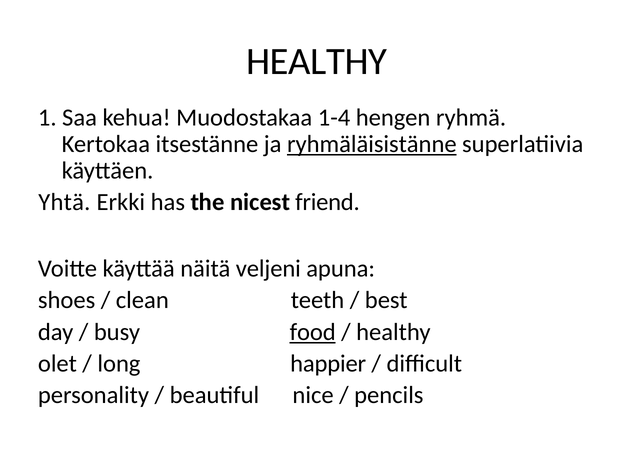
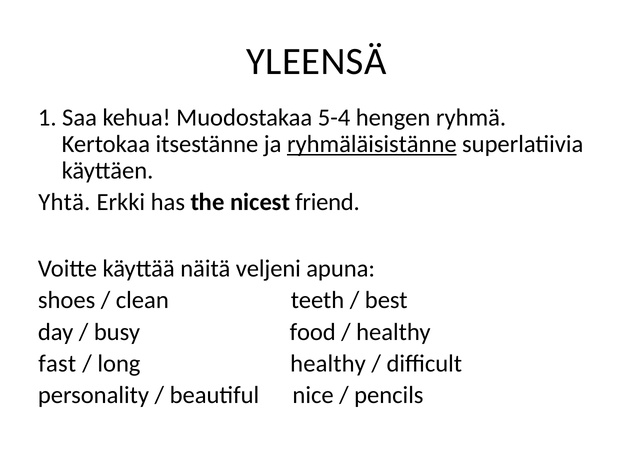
HEALTHY at (317, 61): HEALTHY -> YLEENSÄ
1-4: 1-4 -> 5-4
food underline: present -> none
olet: olet -> fast
long happier: happier -> healthy
